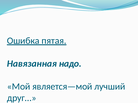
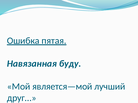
надо: надо -> буду
